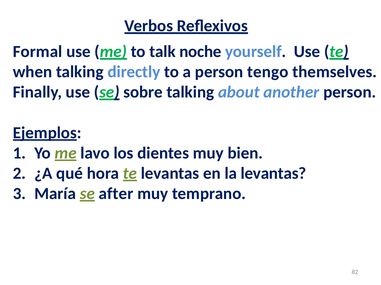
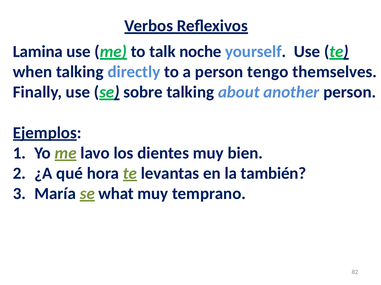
Formal: Formal -> Lamina
la levantas: levantas -> también
after: after -> what
